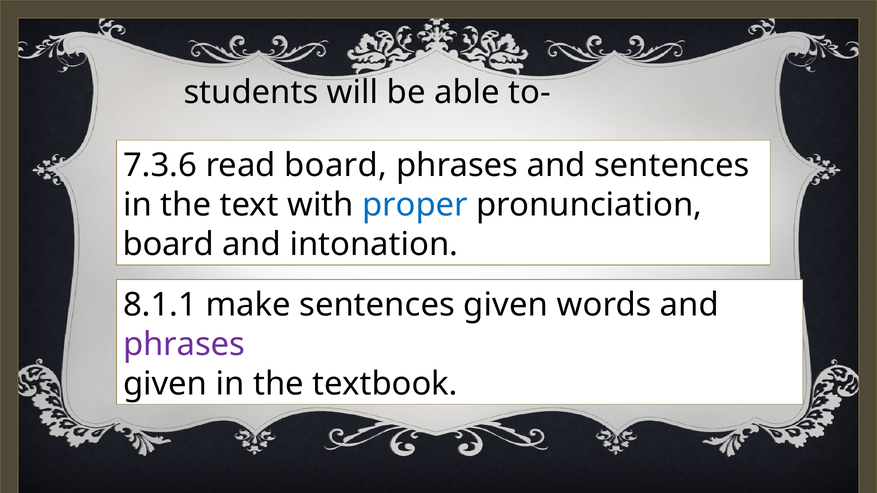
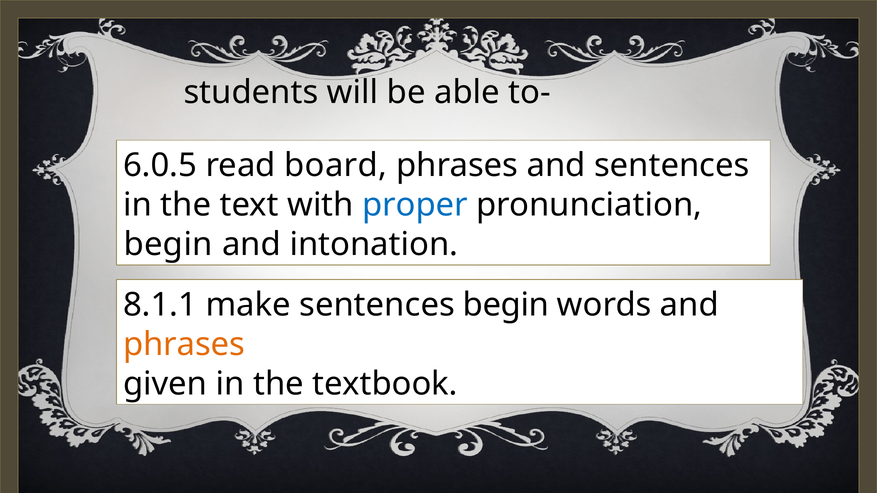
7.3.6: 7.3.6 -> 6.0.5
board at (168, 244): board -> begin
sentences given: given -> begin
phrases at (184, 344) colour: purple -> orange
